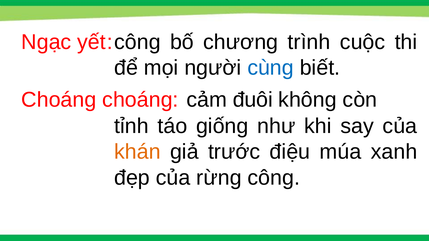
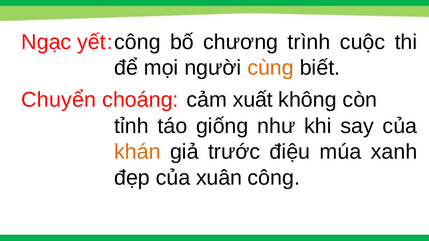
cùng colour: blue -> orange
Choáng at (59, 100): Choáng -> Chuyển
đuôi: đuôi -> xuất
rừng: rừng -> xuân
